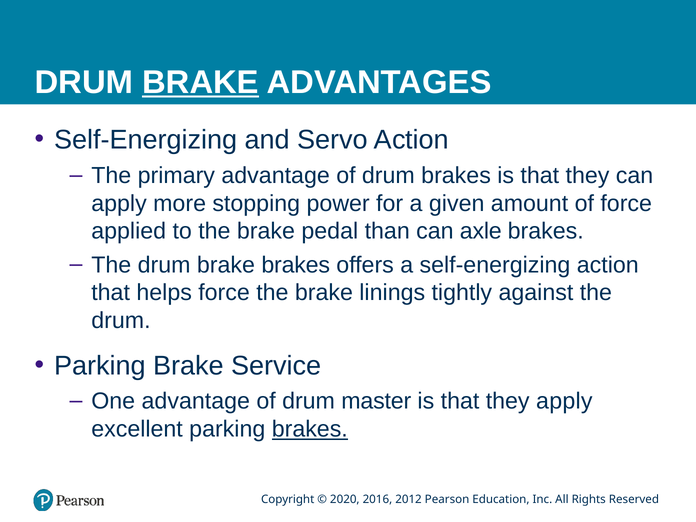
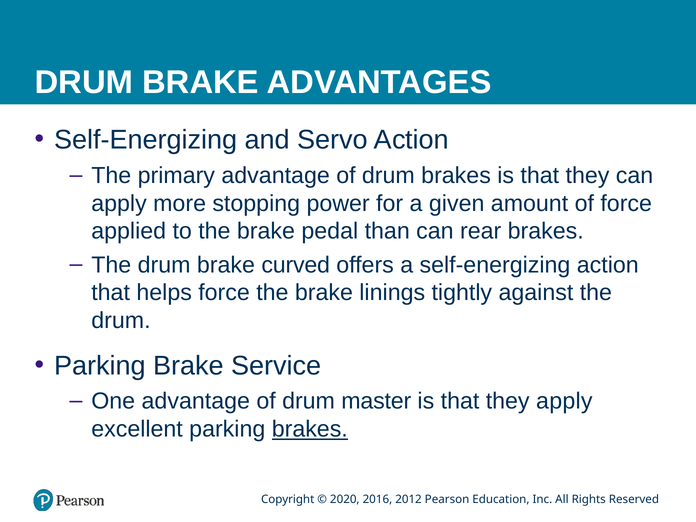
BRAKE at (201, 82) underline: present -> none
axle: axle -> rear
brake brakes: brakes -> curved
